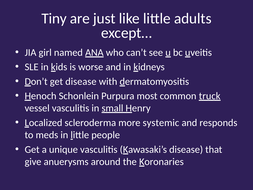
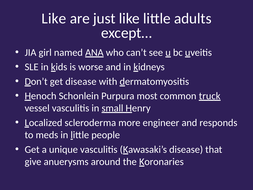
Tiny at (54, 18): Tiny -> Like
systemic: systemic -> engineer
